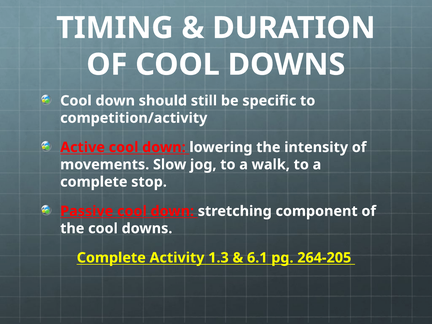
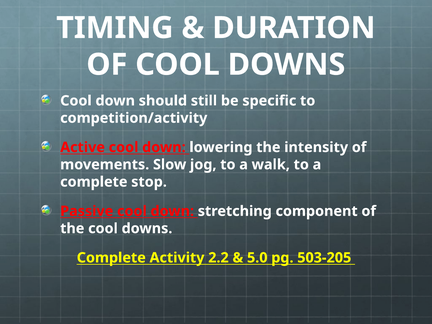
1.3: 1.3 -> 2.2
6.1: 6.1 -> 5.0
264-205: 264-205 -> 503-205
